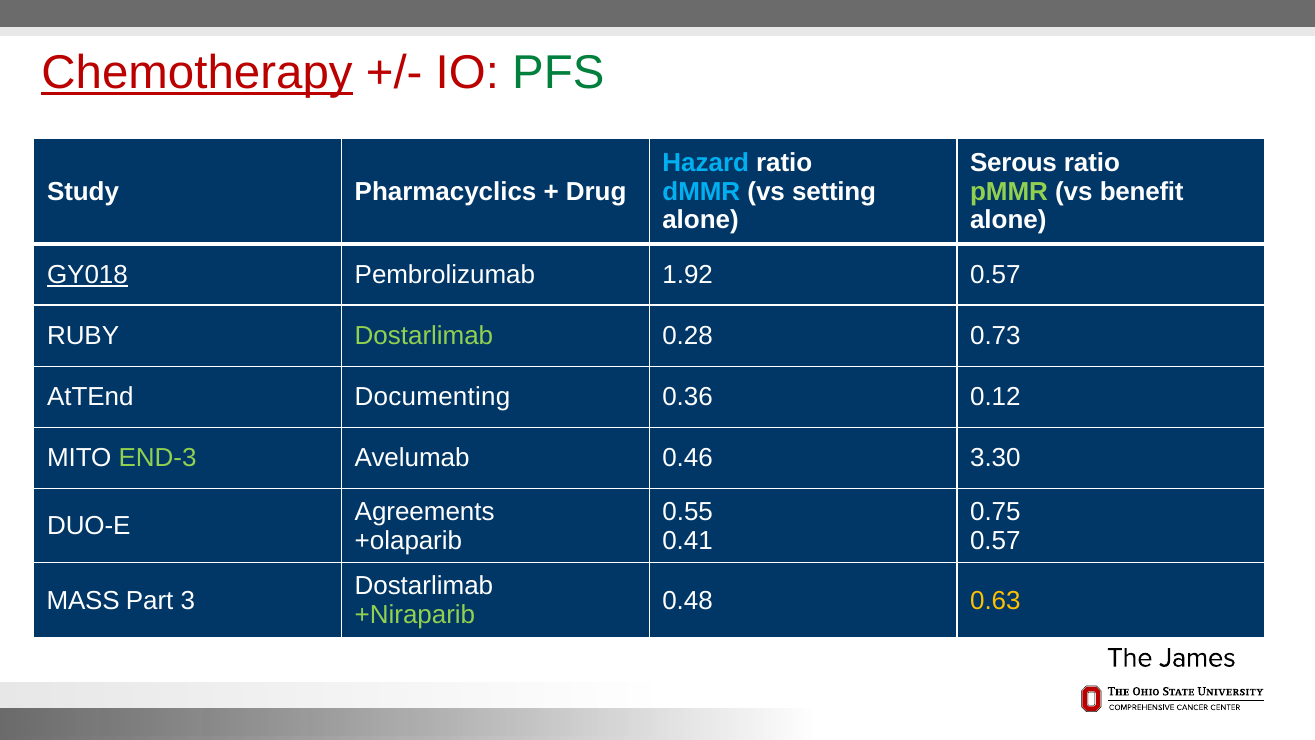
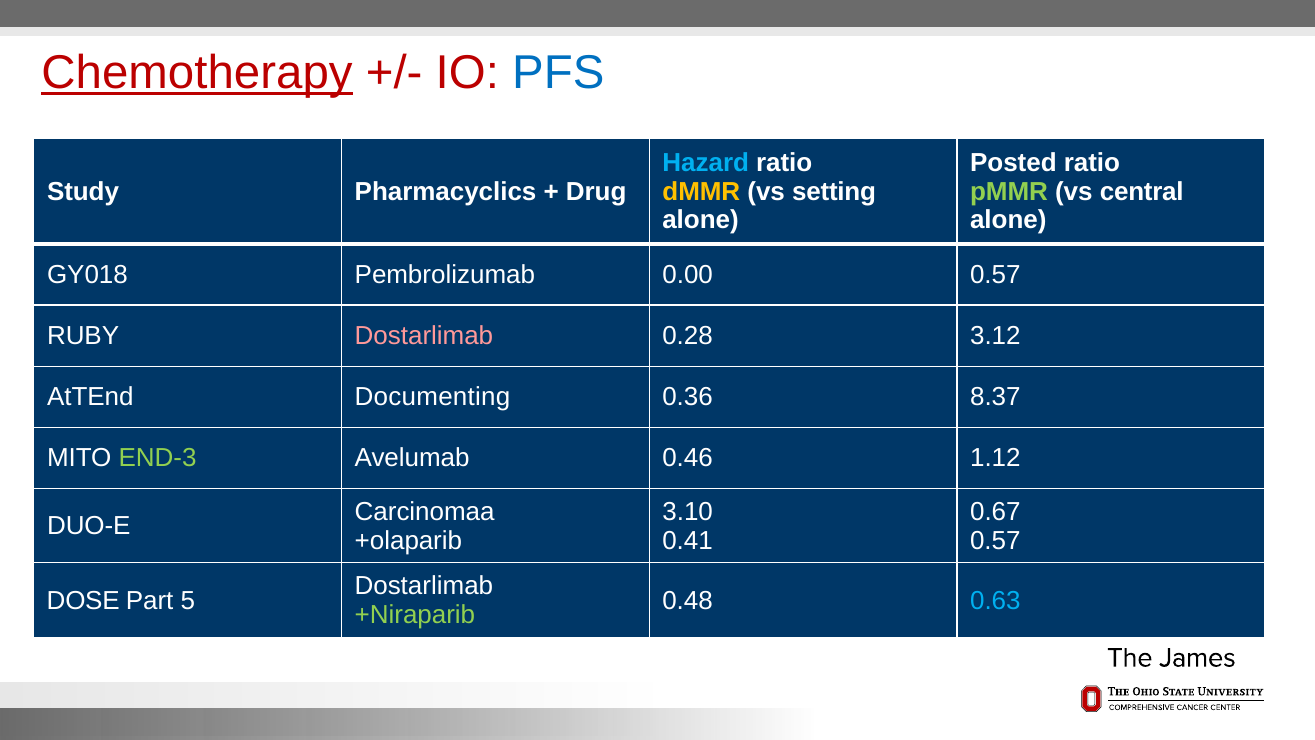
PFS colour: green -> blue
Serous: Serous -> Posted
dMMR colour: light blue -> yellow
benefit: benefit -> central
GY018 underline: present -> none
1.92: 1.92 -> 0.00
Dostarlimab at (424, 336) colour: light green -> pink
0.73: 0.73 -> 3.12
0.12: 0.12 -> 8.37
3.30: 3.30 -> 1.12
Agreements: Agreements -> Carcinomaa
0.55: 0.55 -> 3.10
0.75: 0.75 -> 0.67
MASS: MASS -> DOSE
3: 3 -> 5
0.63 colour: yellow -> light blue
